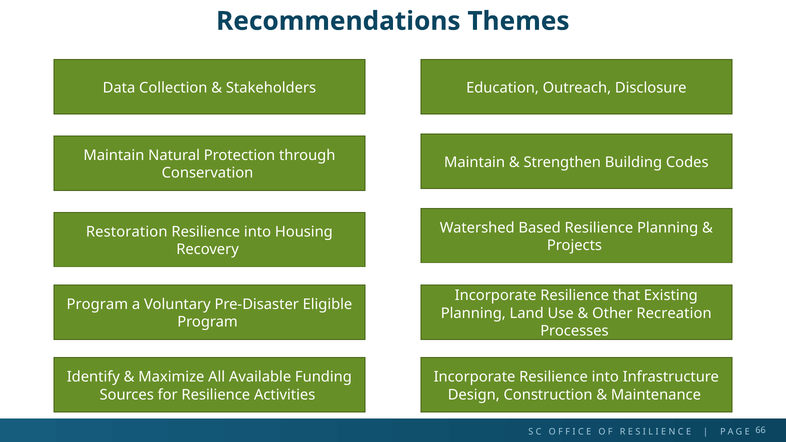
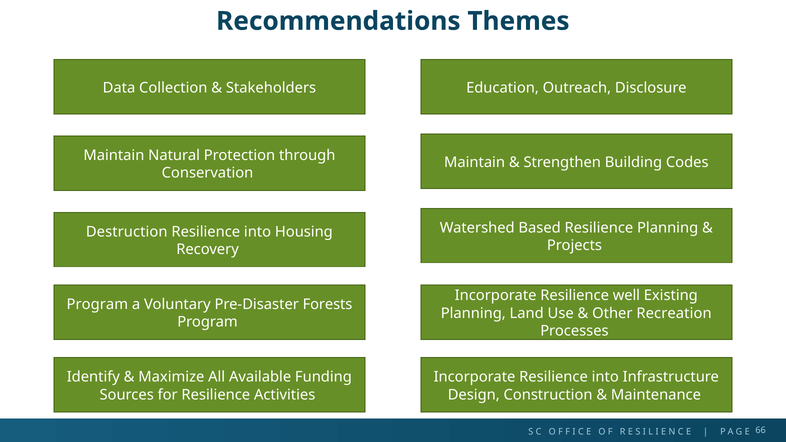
Restoration: Restoration -> Destruction
that: that -> well
Eligible: Eligible -> Forests
